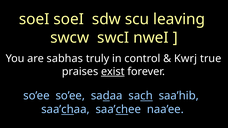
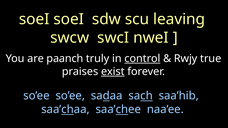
sabhas: sabhas -> paanch
control underline: none -> present
Kwrj: Kwrj -> Rwjy
